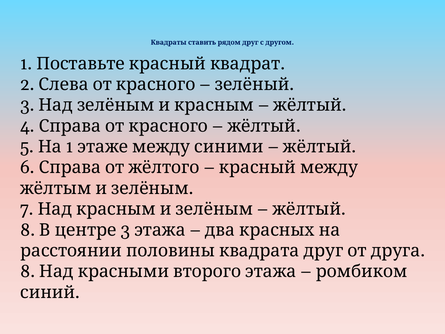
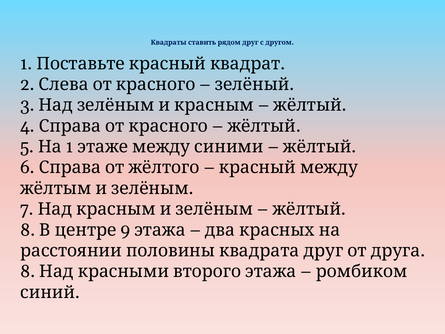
8 3: 3 -> 9
